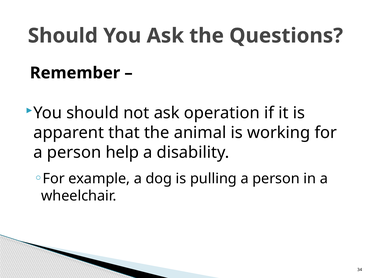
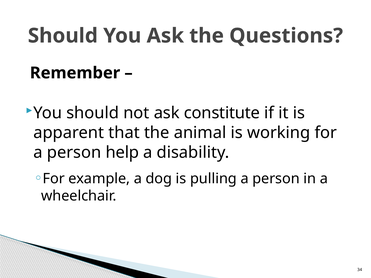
operation: operation -> constitute
